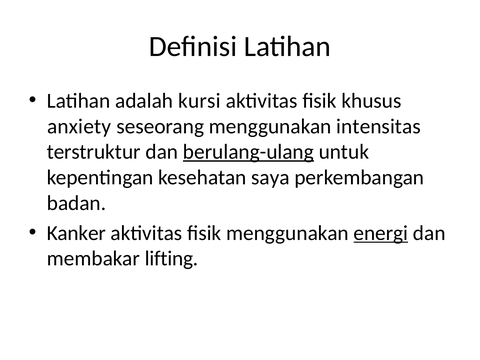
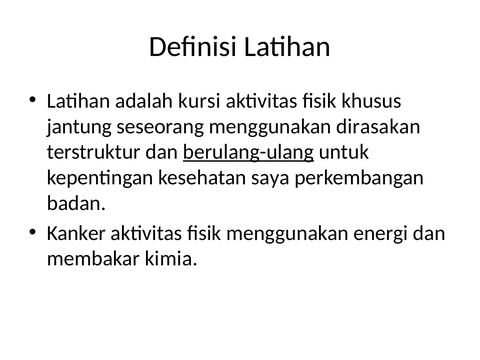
anxiety: anxiety -> jantung
intensitas: intensitas -> dirasakan
energi underline: present -> none
lifting: lifting -> kimia
